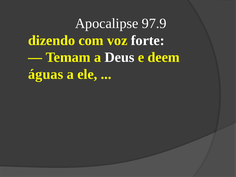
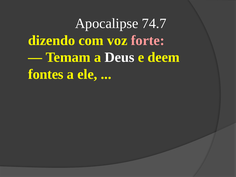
97.9: 97.9 -> 74.7
forte colour: white -> pink
águas: águas -> fontes
